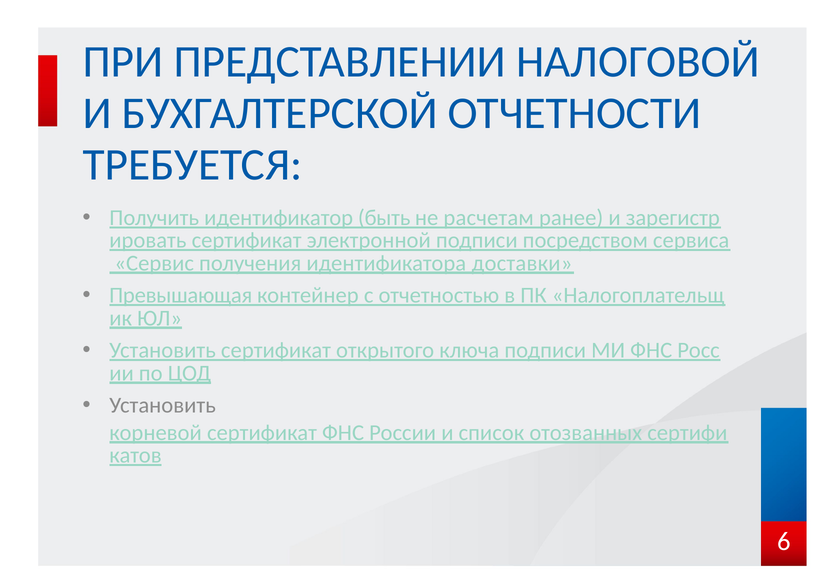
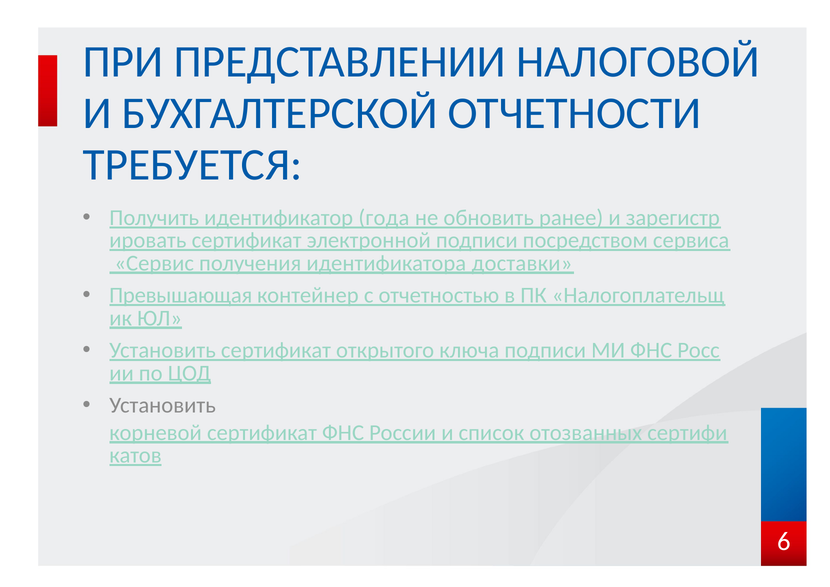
быть: быть -> года
расчетам: расчетам -> обновить
